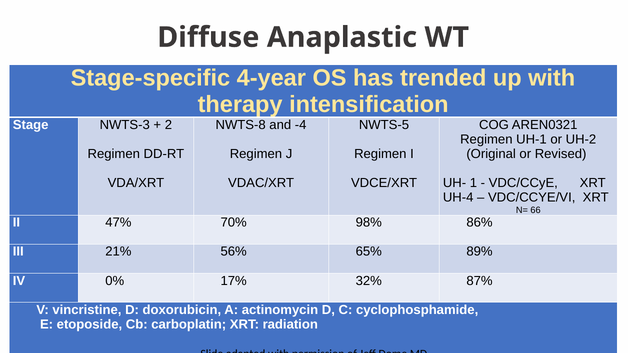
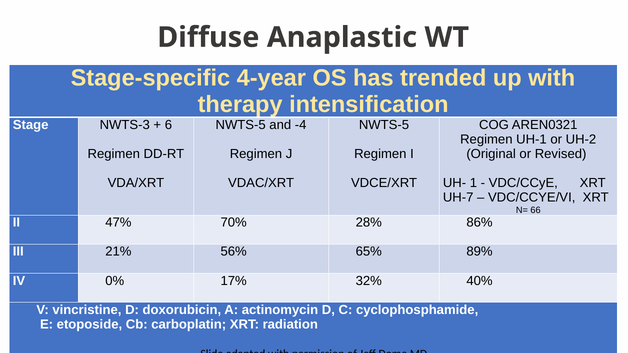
2: 2 -> 6
NWTS-8 at (241, 125): NWTS-8 -> NWTS-5
UH-4: UH-4 -> UH-7
98%: 98% -> 28%
87%: 87% -> 40%
